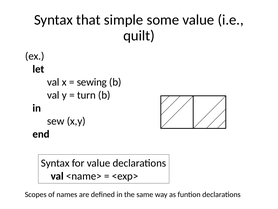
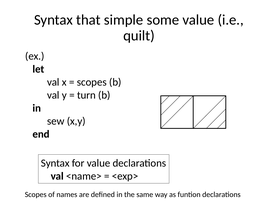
sewing at (92, 82): sewing -> scopes
